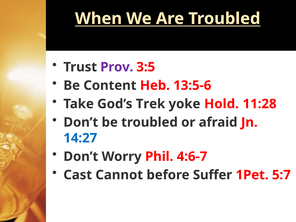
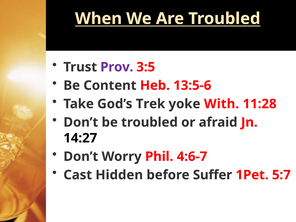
Hold: Hold -> With
14:27 colour: blue -> black
Cannot: Cannot -> Hidden
